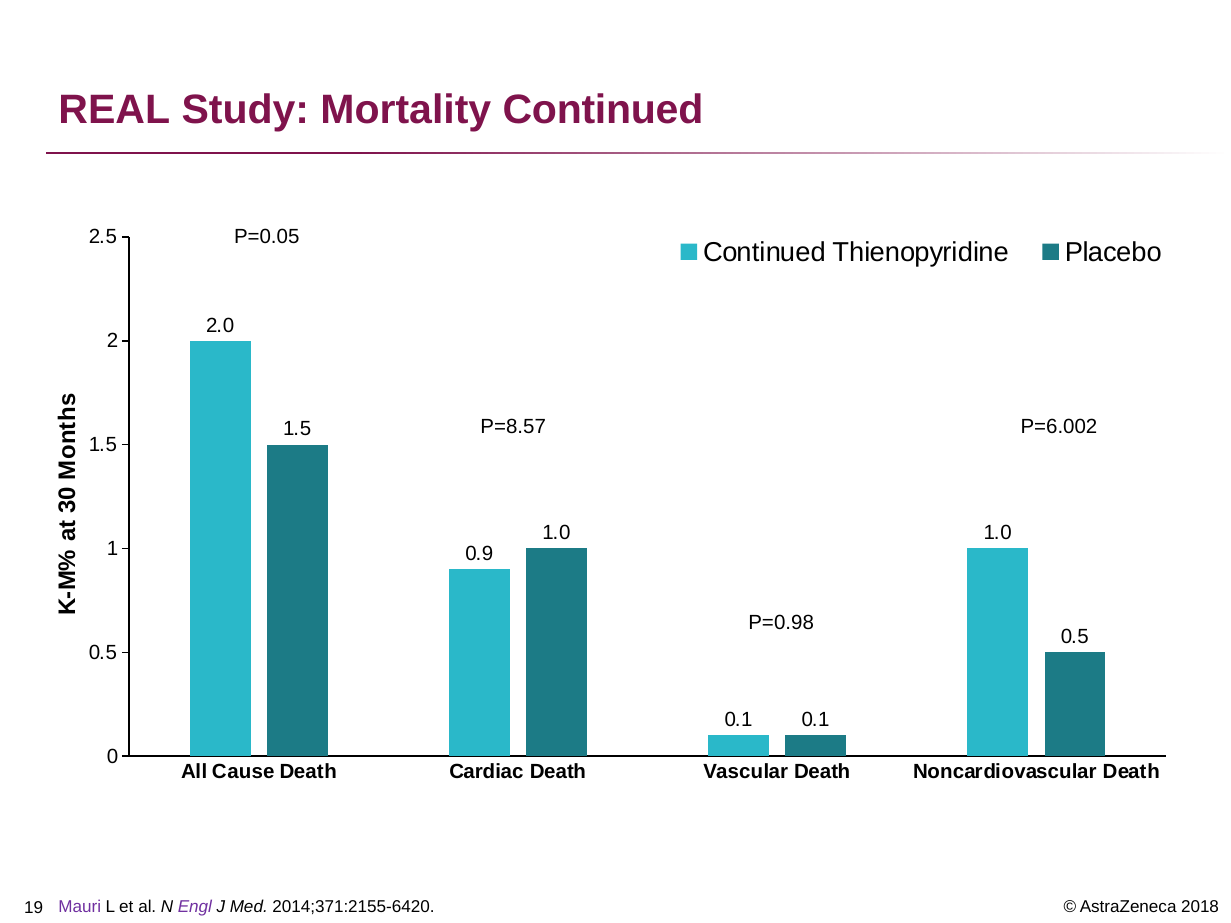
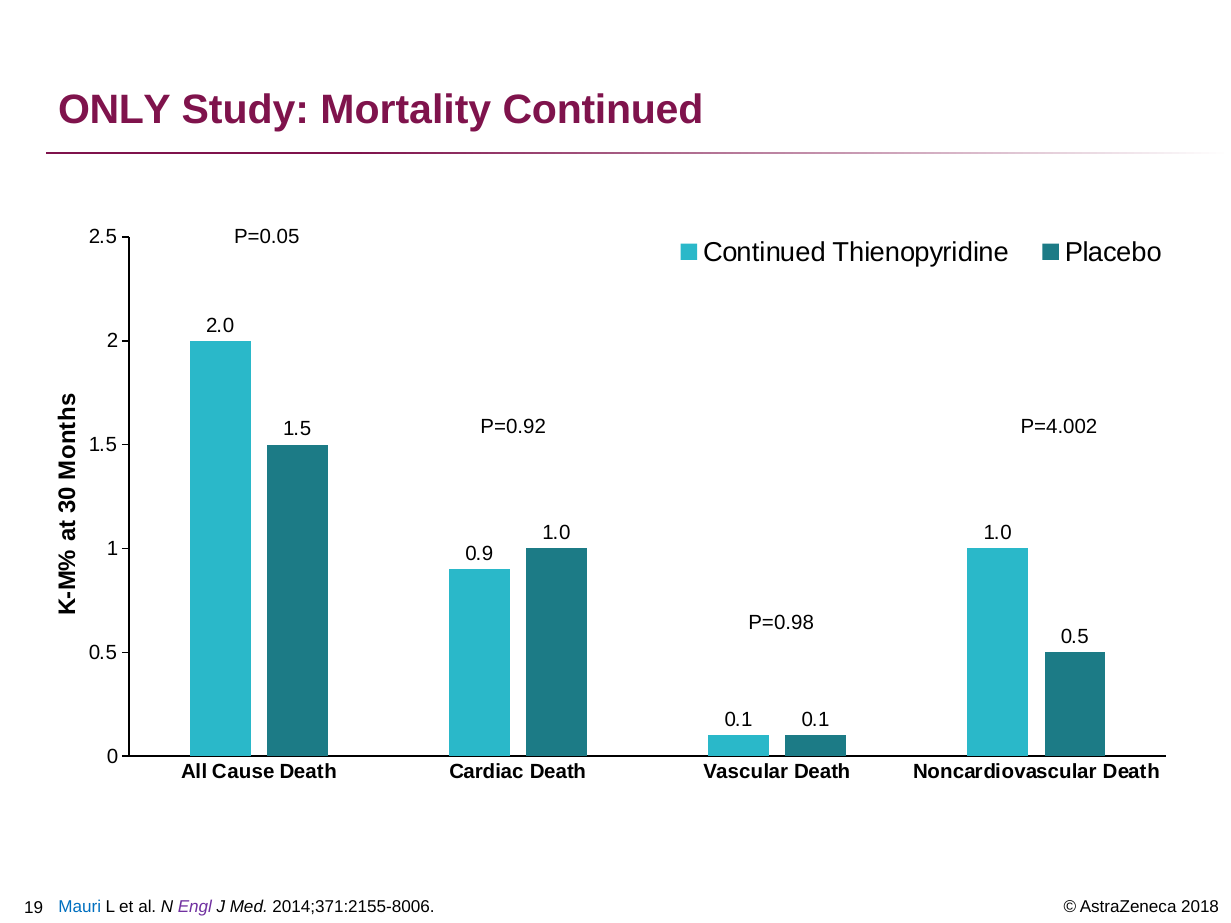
REAL: REAL -> ONLY
P=8.57: P=8.57 -> P=0.92
P=6.002: P=6.002 -> P=4.002
Mauri colour: purple -> blue
2014;371:2155-6420: 2014;371:2155-6420 -> 2014;371:2155-8006
